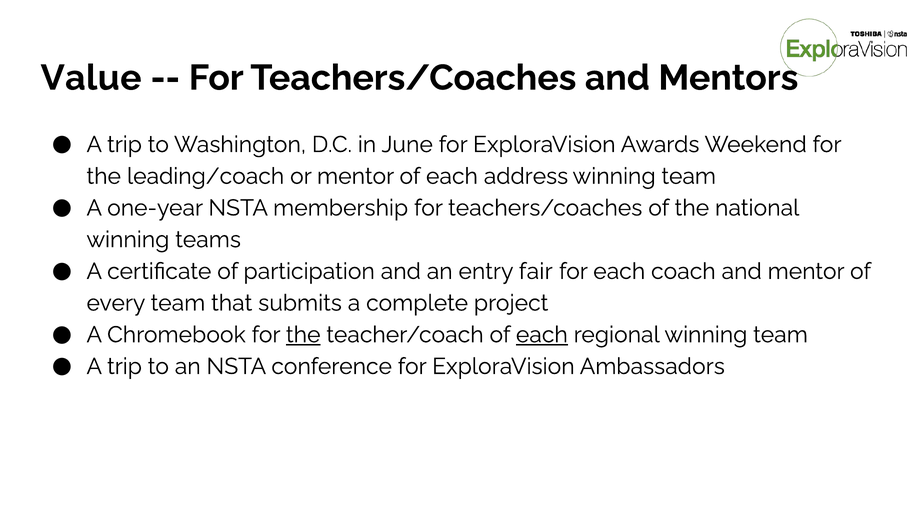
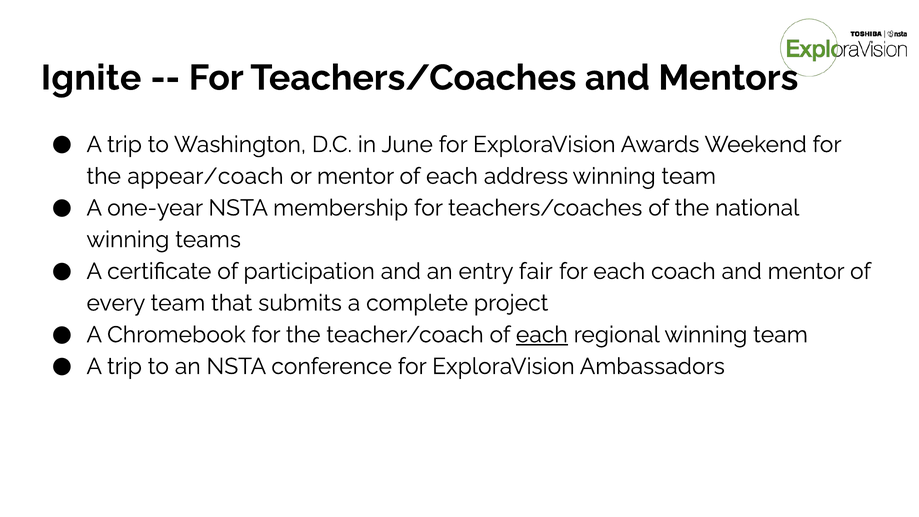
Value: Value -> Ignite
leading/coach: leading/coach -> appear/coach
the at (303, 335) underline: present -> none
